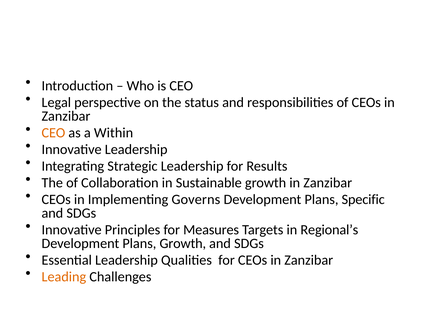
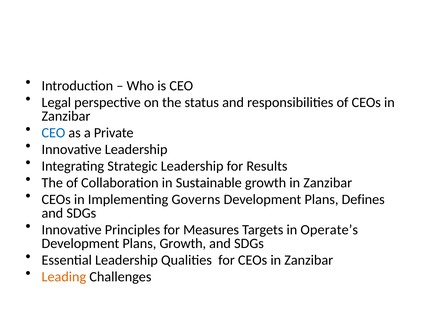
CEO at (53, 133) colour: orange -> blue
Within: Within -> Private
Specific: Specific -> Defines
Regional’s: Regional’s -> Operate’s
